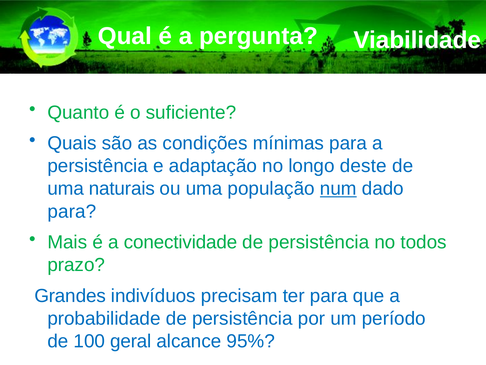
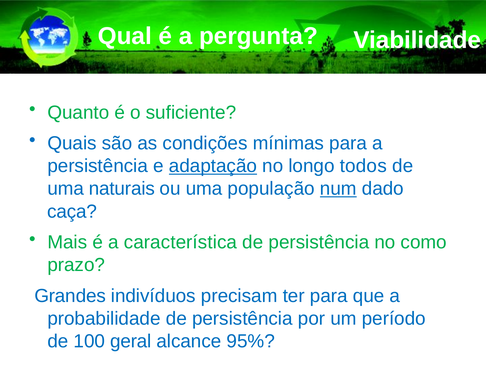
adaptação underline: none -> present
deste: deste -> todos
para at (72, 211): para -> caça
conectividade: conectividade -> característica
todos: todos -> como
